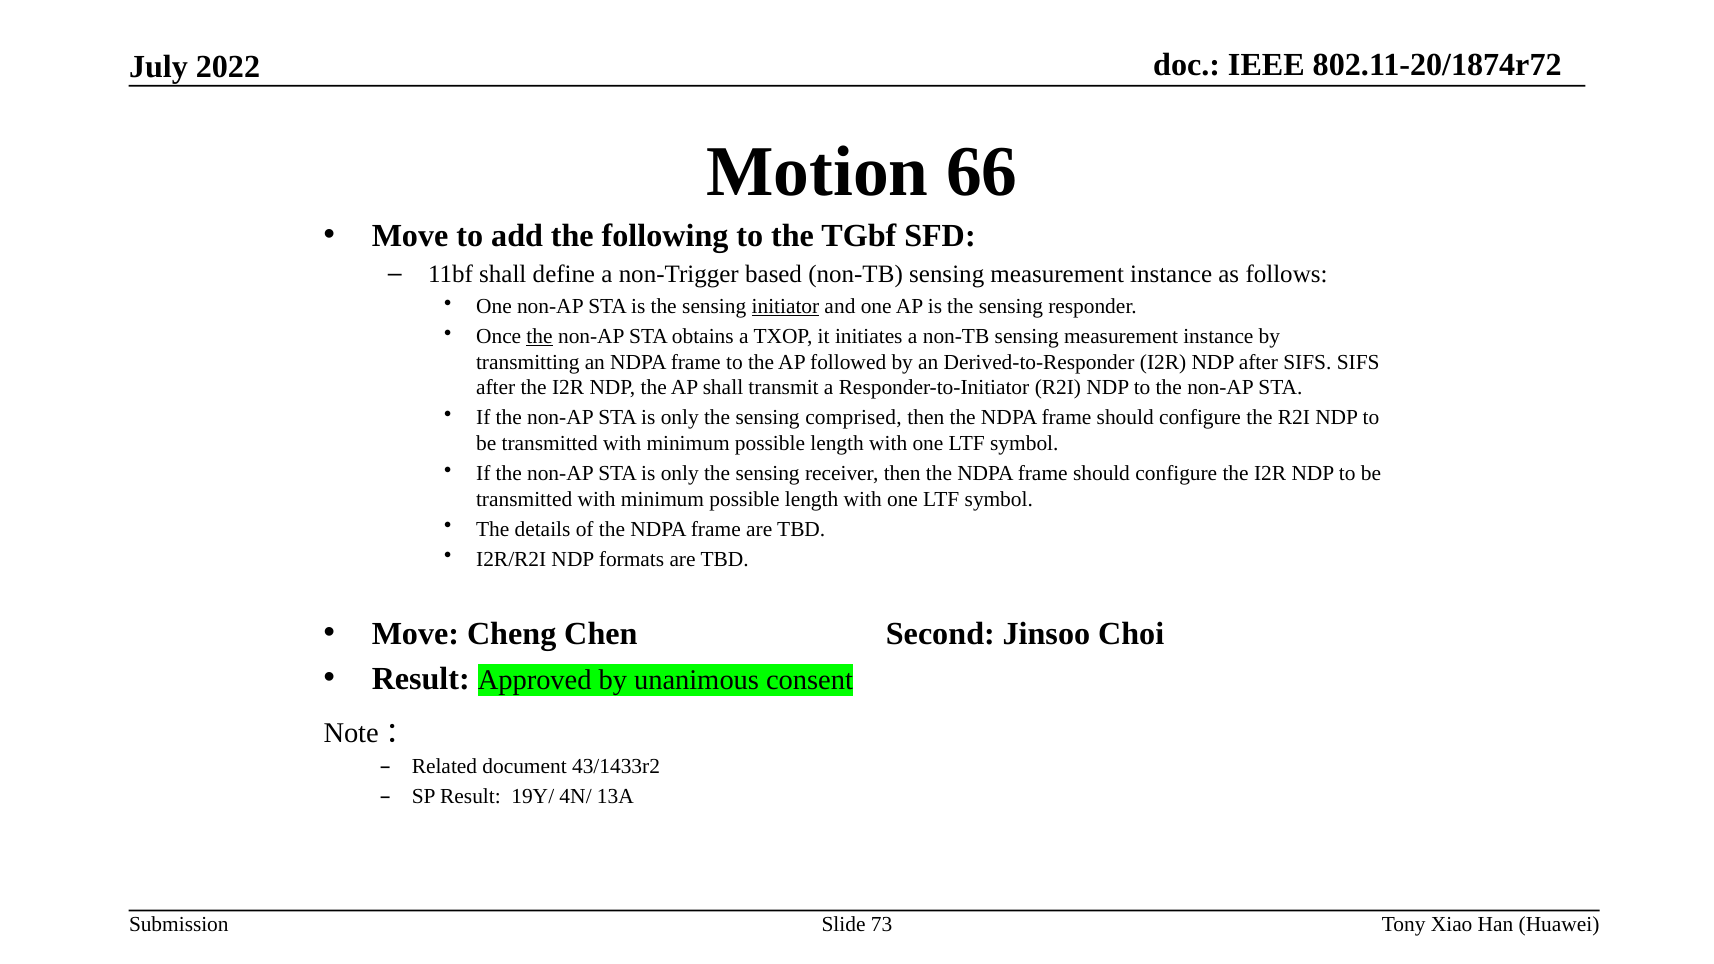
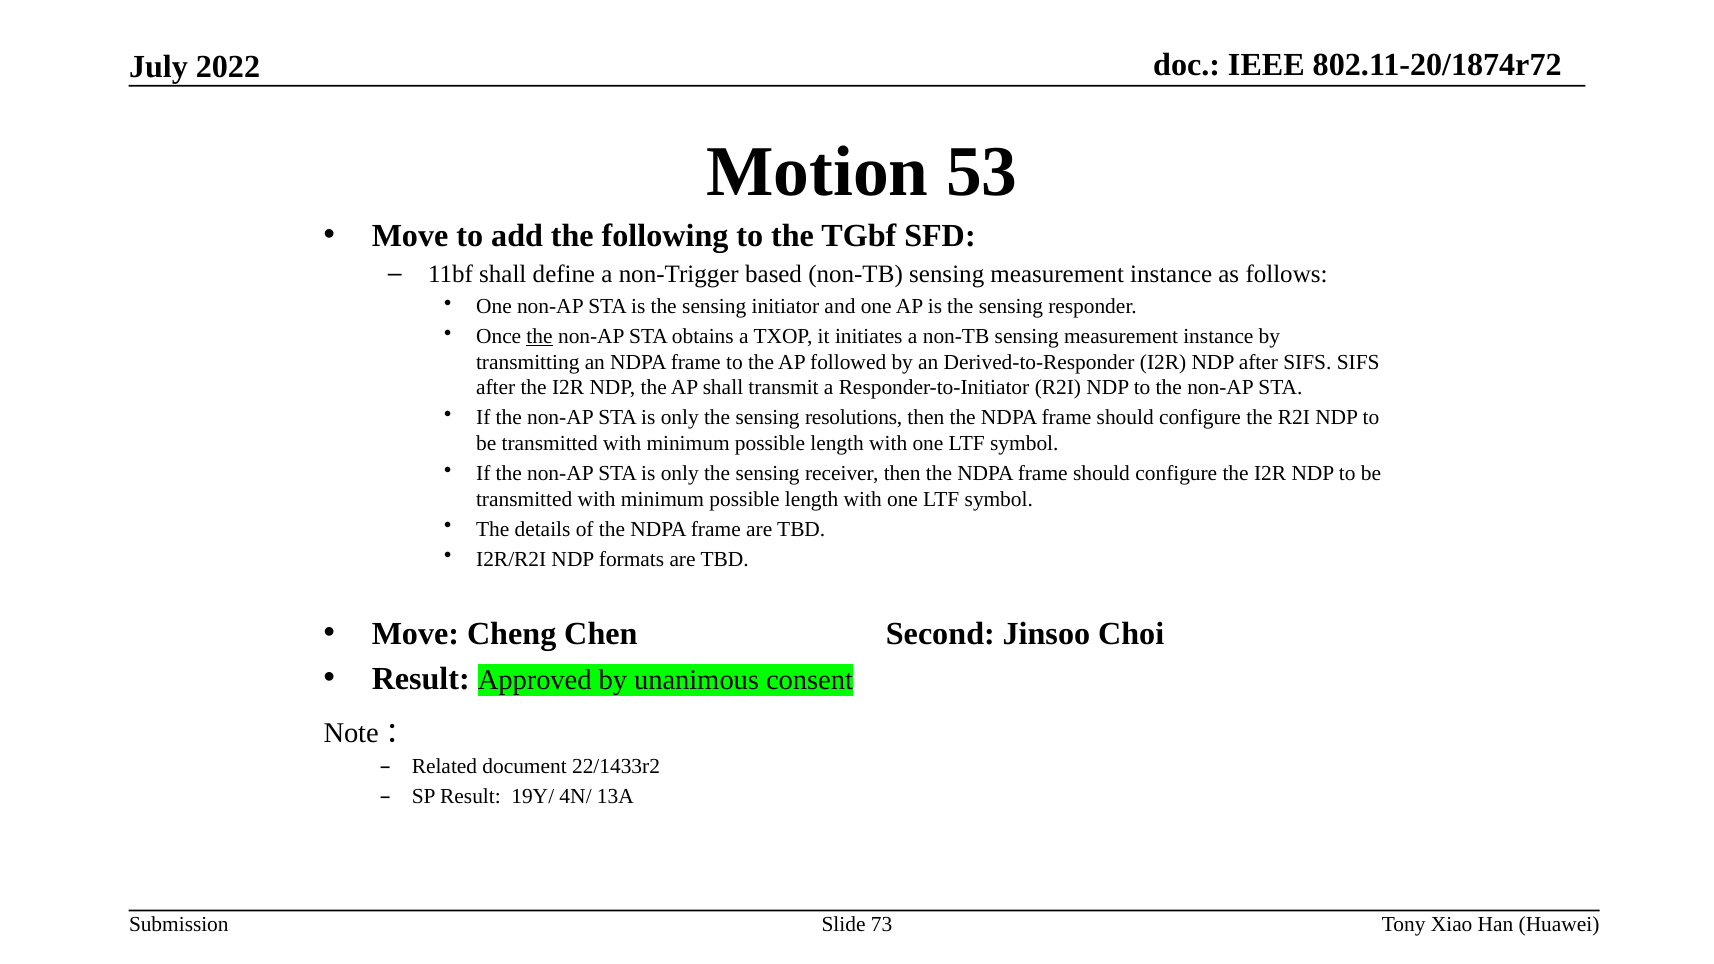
66: 66 -> 53
initiator underline: present -> none
comprised: comprised -> resolutions
43/1433r2: 43/1433r2 -> 22/1433r2
